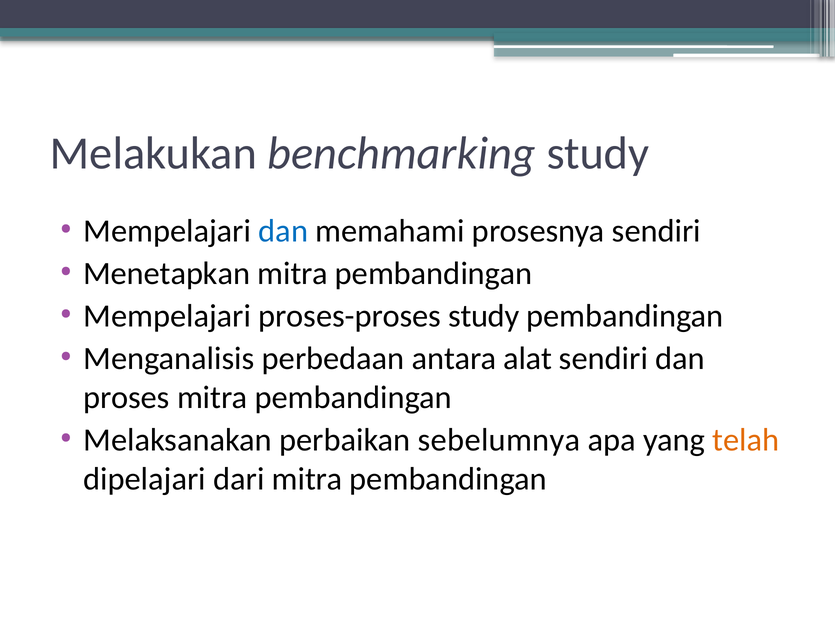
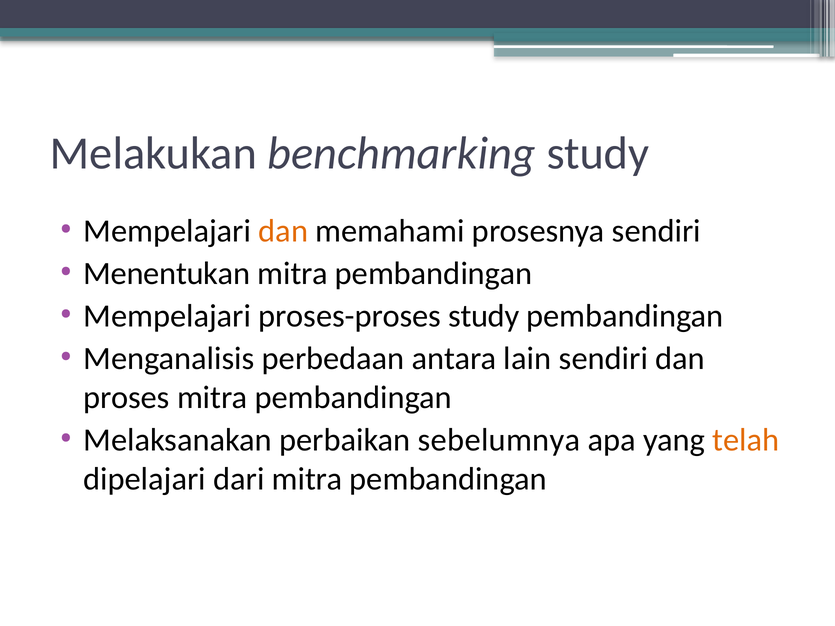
dan at (283, 231) colour: blue -> orange
Menetapkan: Menetapkan -> Menentukan
alat: alat -> lain
